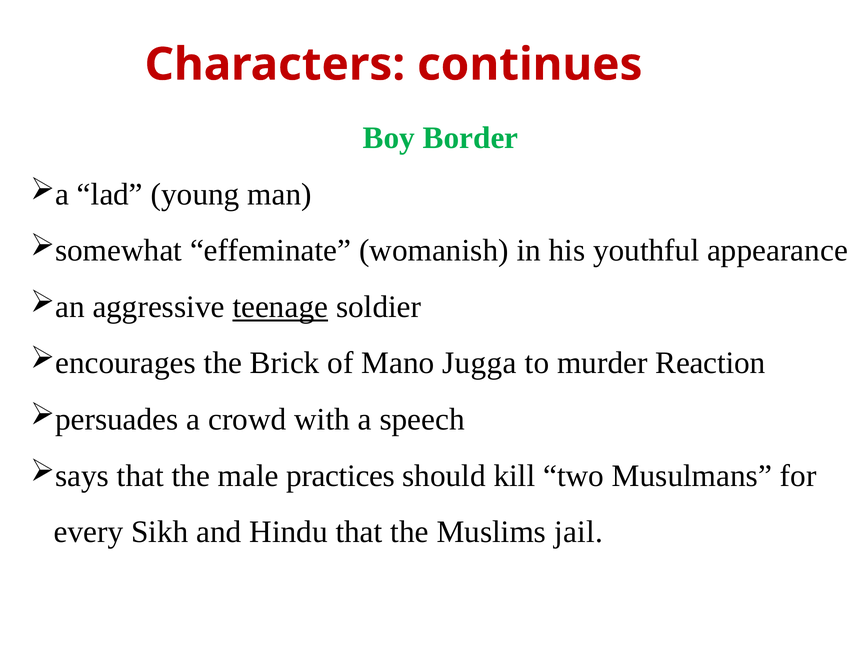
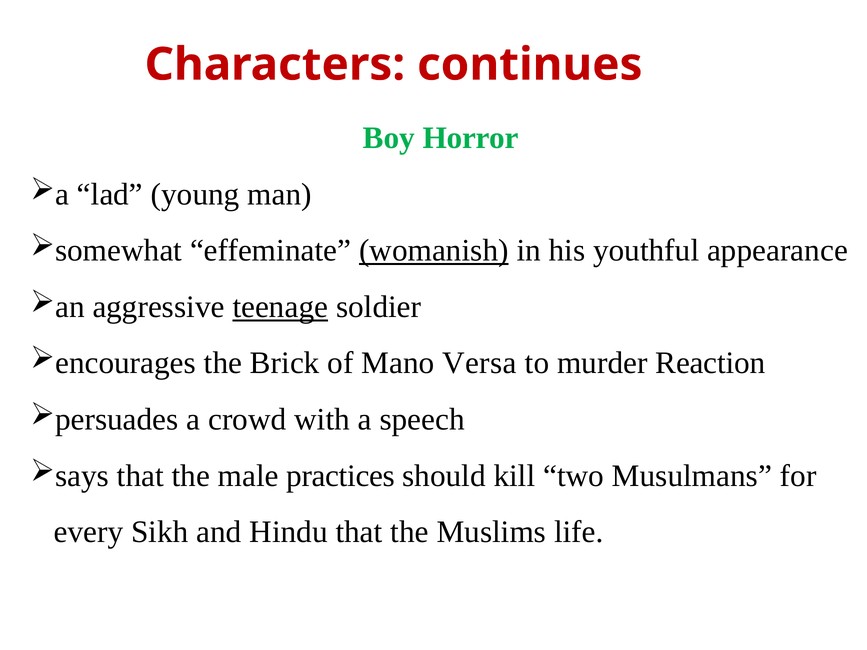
Border: Border -> Horror
womanish underline: none -> present
Jugga: Jugga -> Versa
jail: jail -> life
